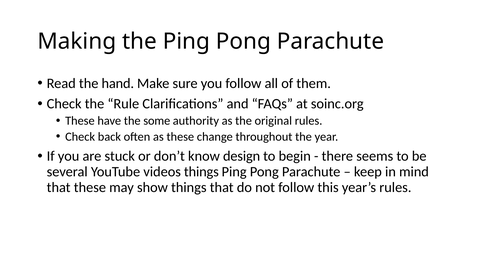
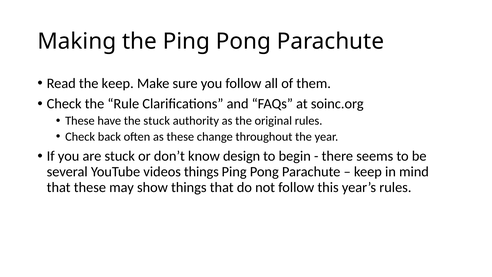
the hand: hand -> keep
the some: some -> stuck
